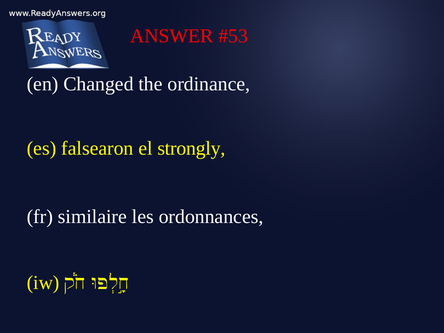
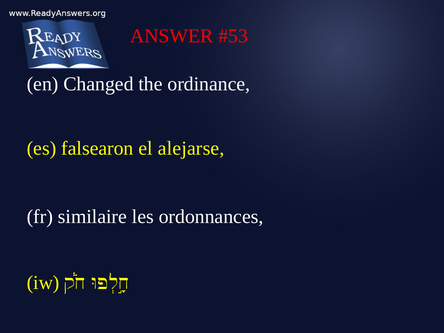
strongly: strongly -> alejarse
